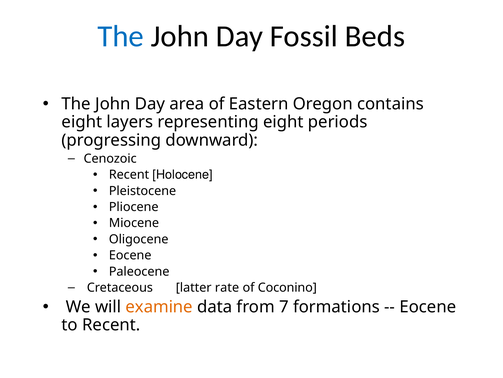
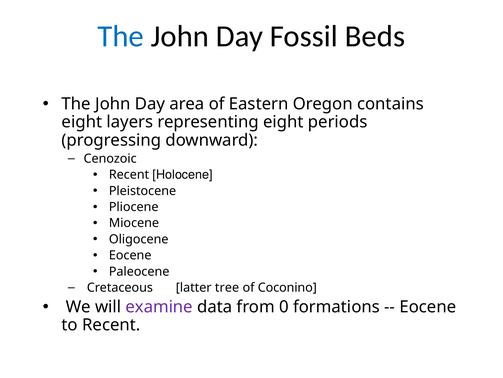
rate: rate -> tree
examine colour: orange -> purple
7: 7 -> 0
